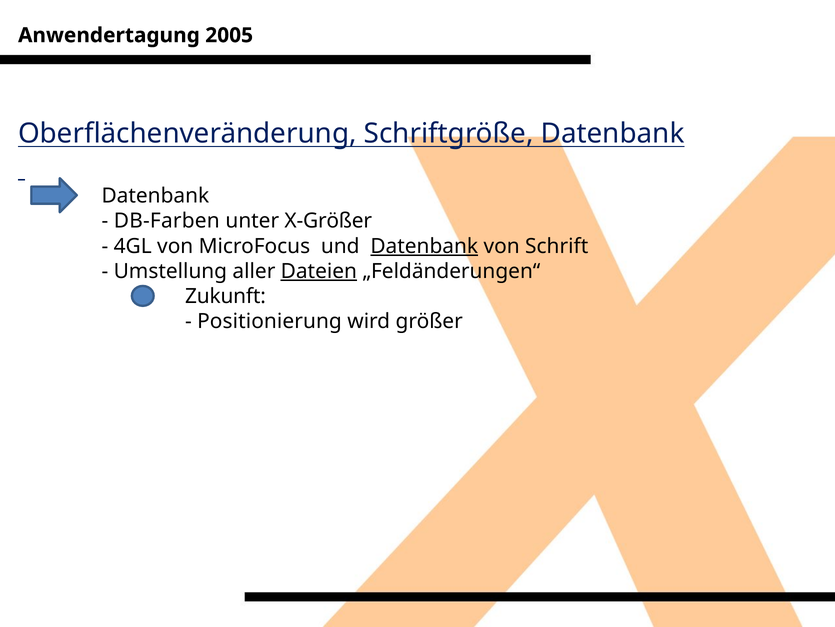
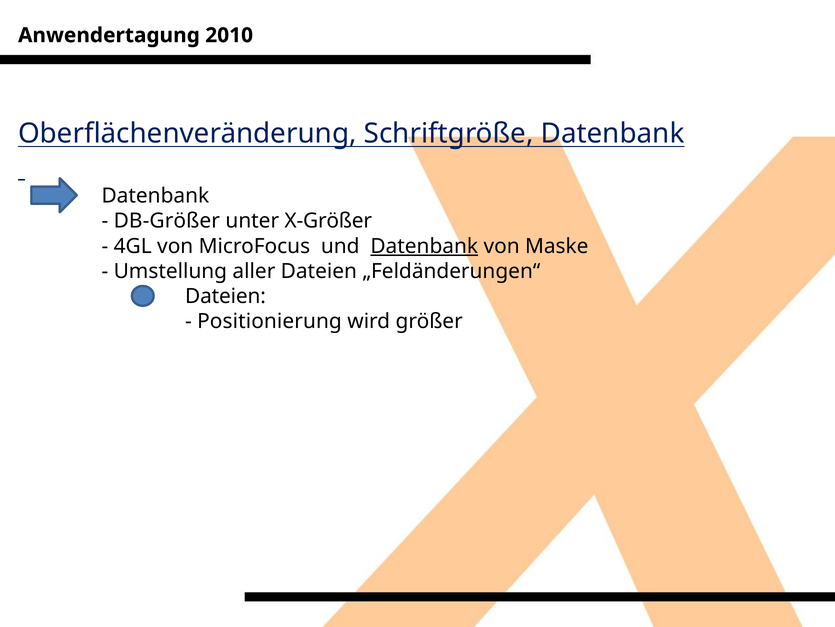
2005: 2005 -> 2010
DB-Farben: DB-Farben -> DB-Größer
Schrift: Schrift -> Maske
Dateien at (319, 271) underline: present -> none
Zukunft at (225, 296): Zukunft -> Dateien
